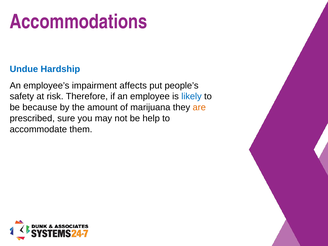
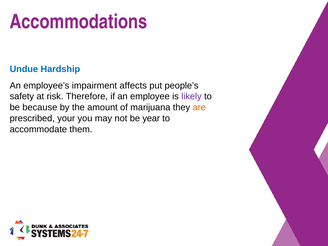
likely colour: blue -> purple
sure: sure -> your
help: help -> year
